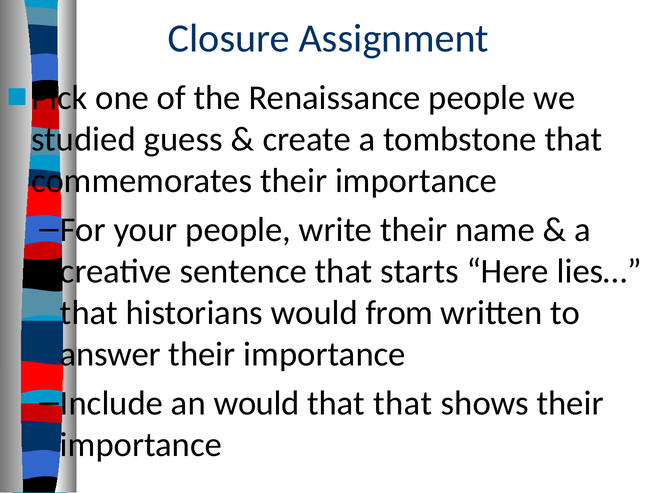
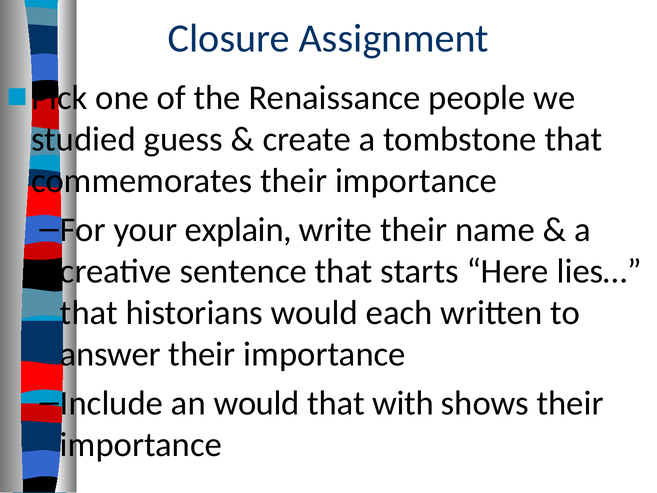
your people: people -> explain
from: from -> each
that that: that -> with
